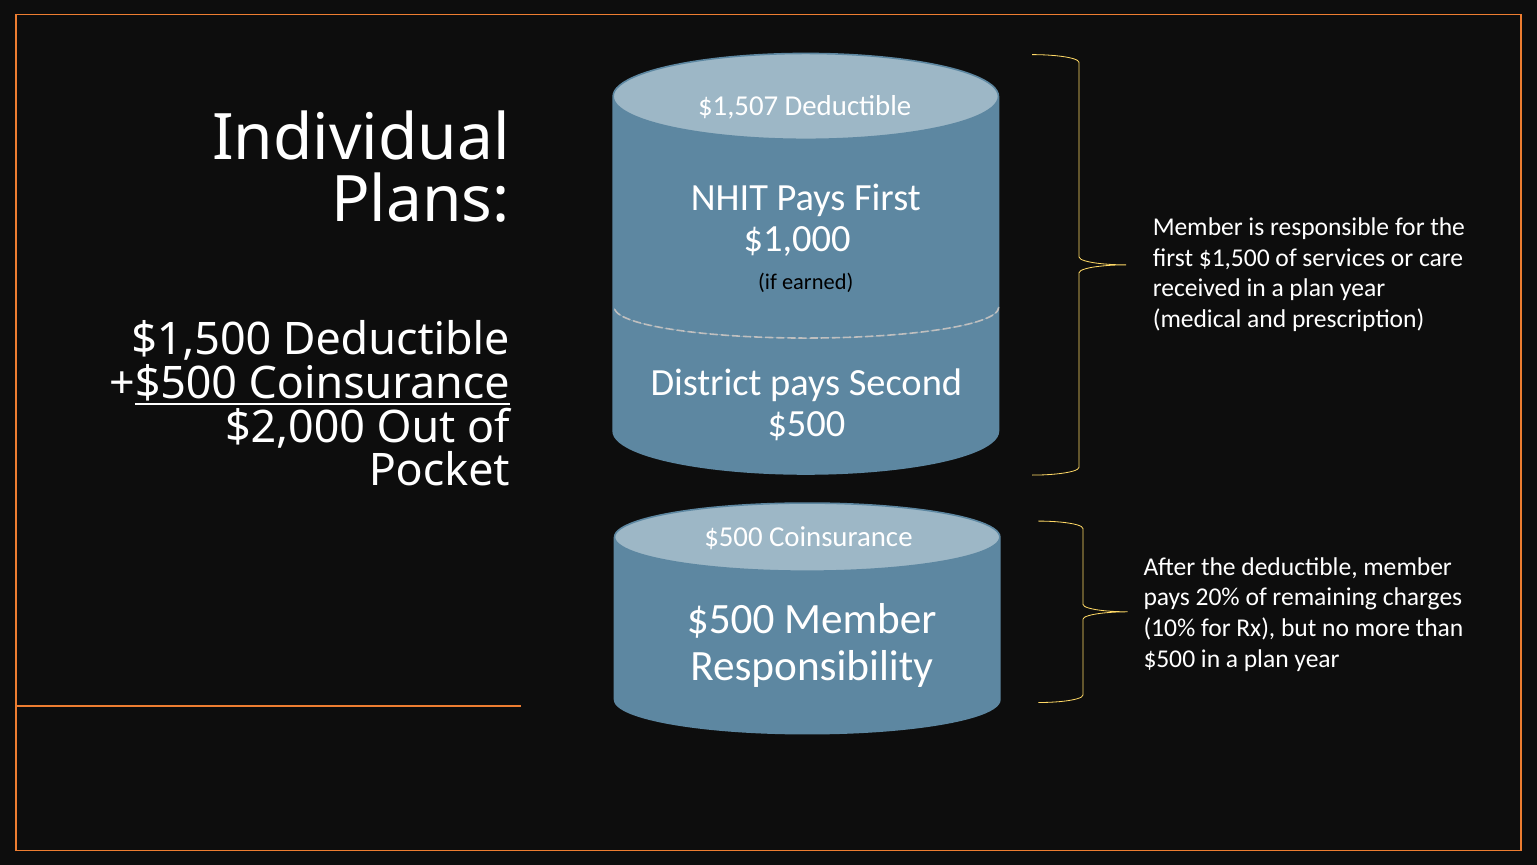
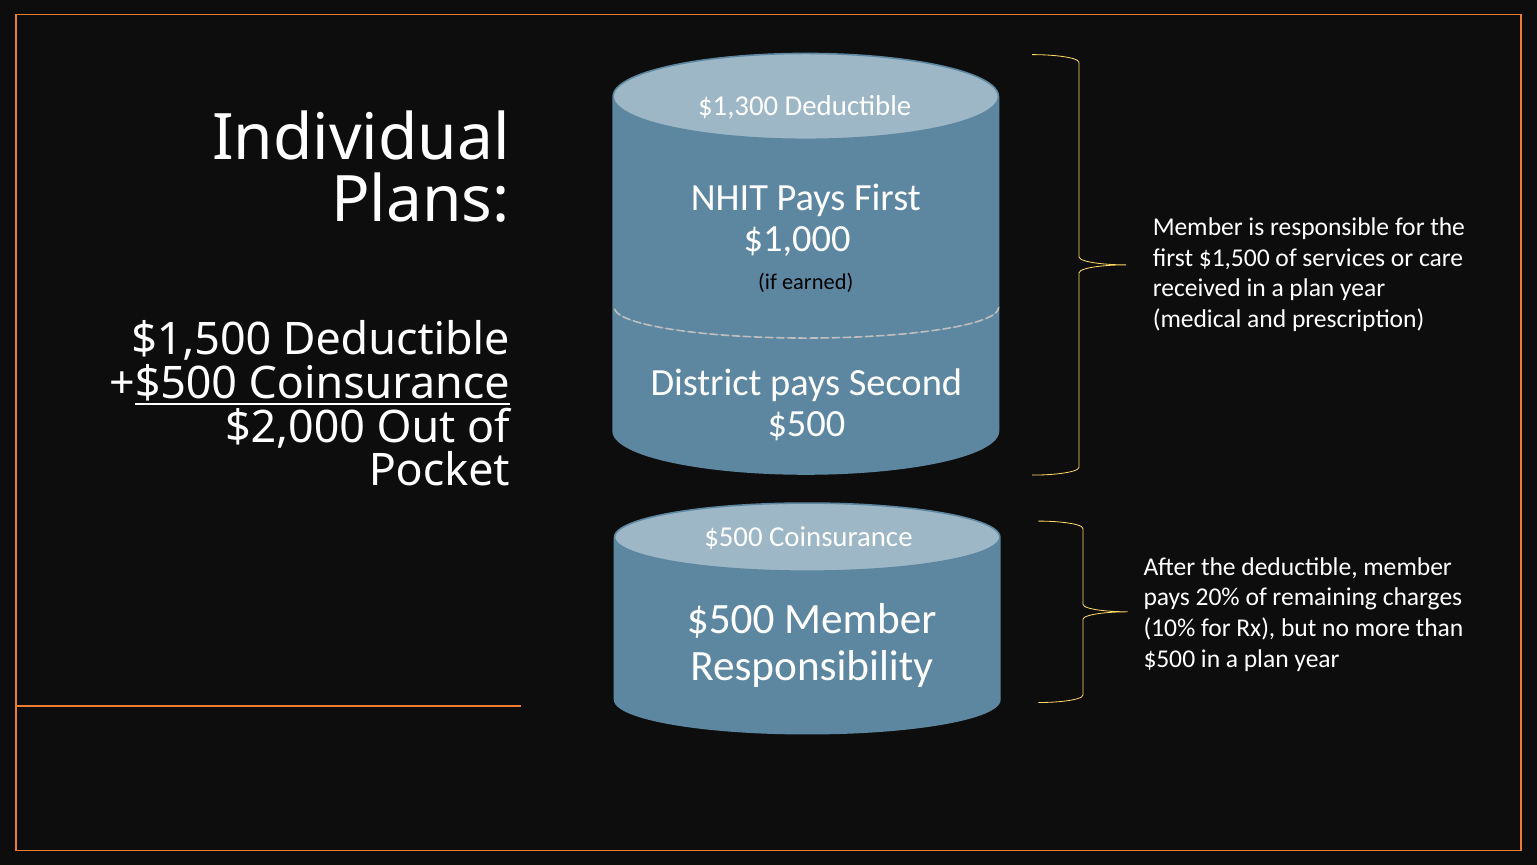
$1,507: $1,507 -> $1,300
